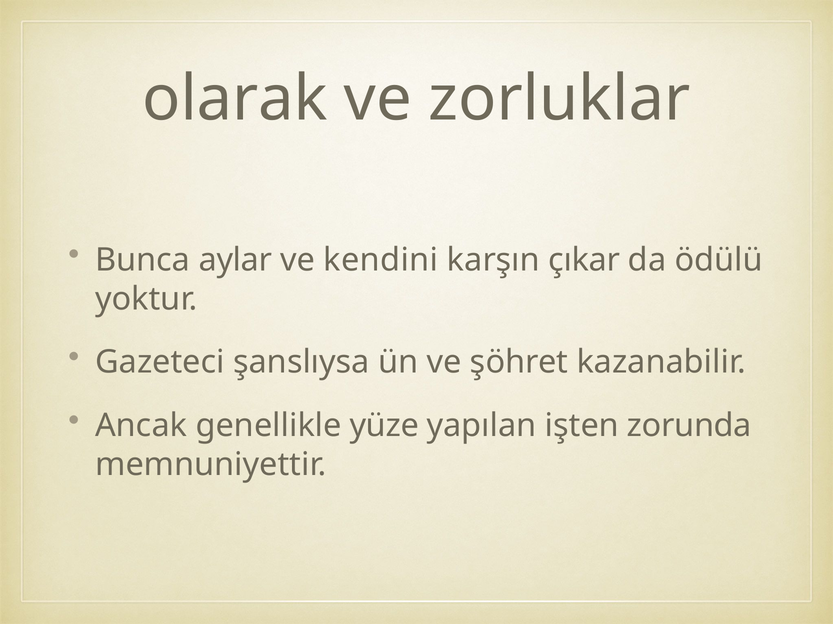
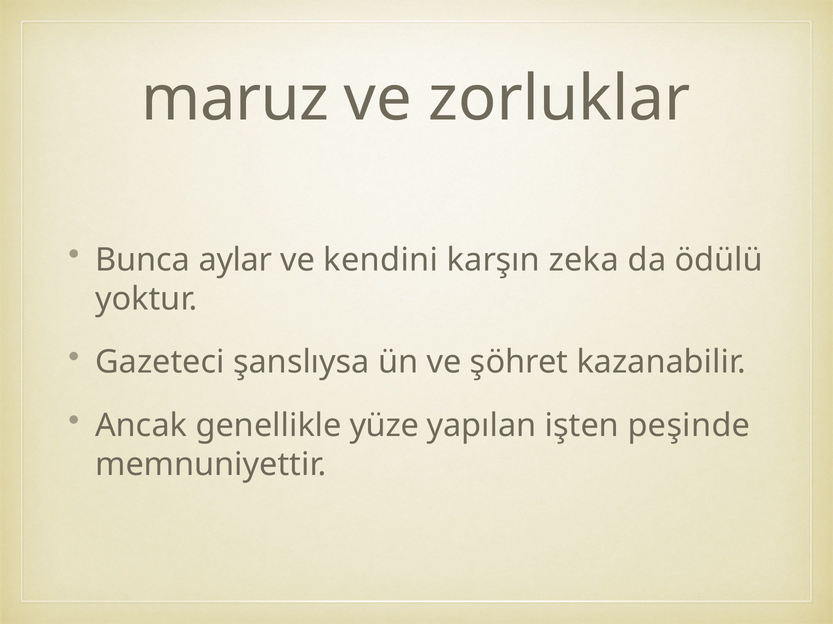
olarak: olarak -> maruz
çıkar: çıkar -> zeka
zorunda: zorunda -> peşinde
